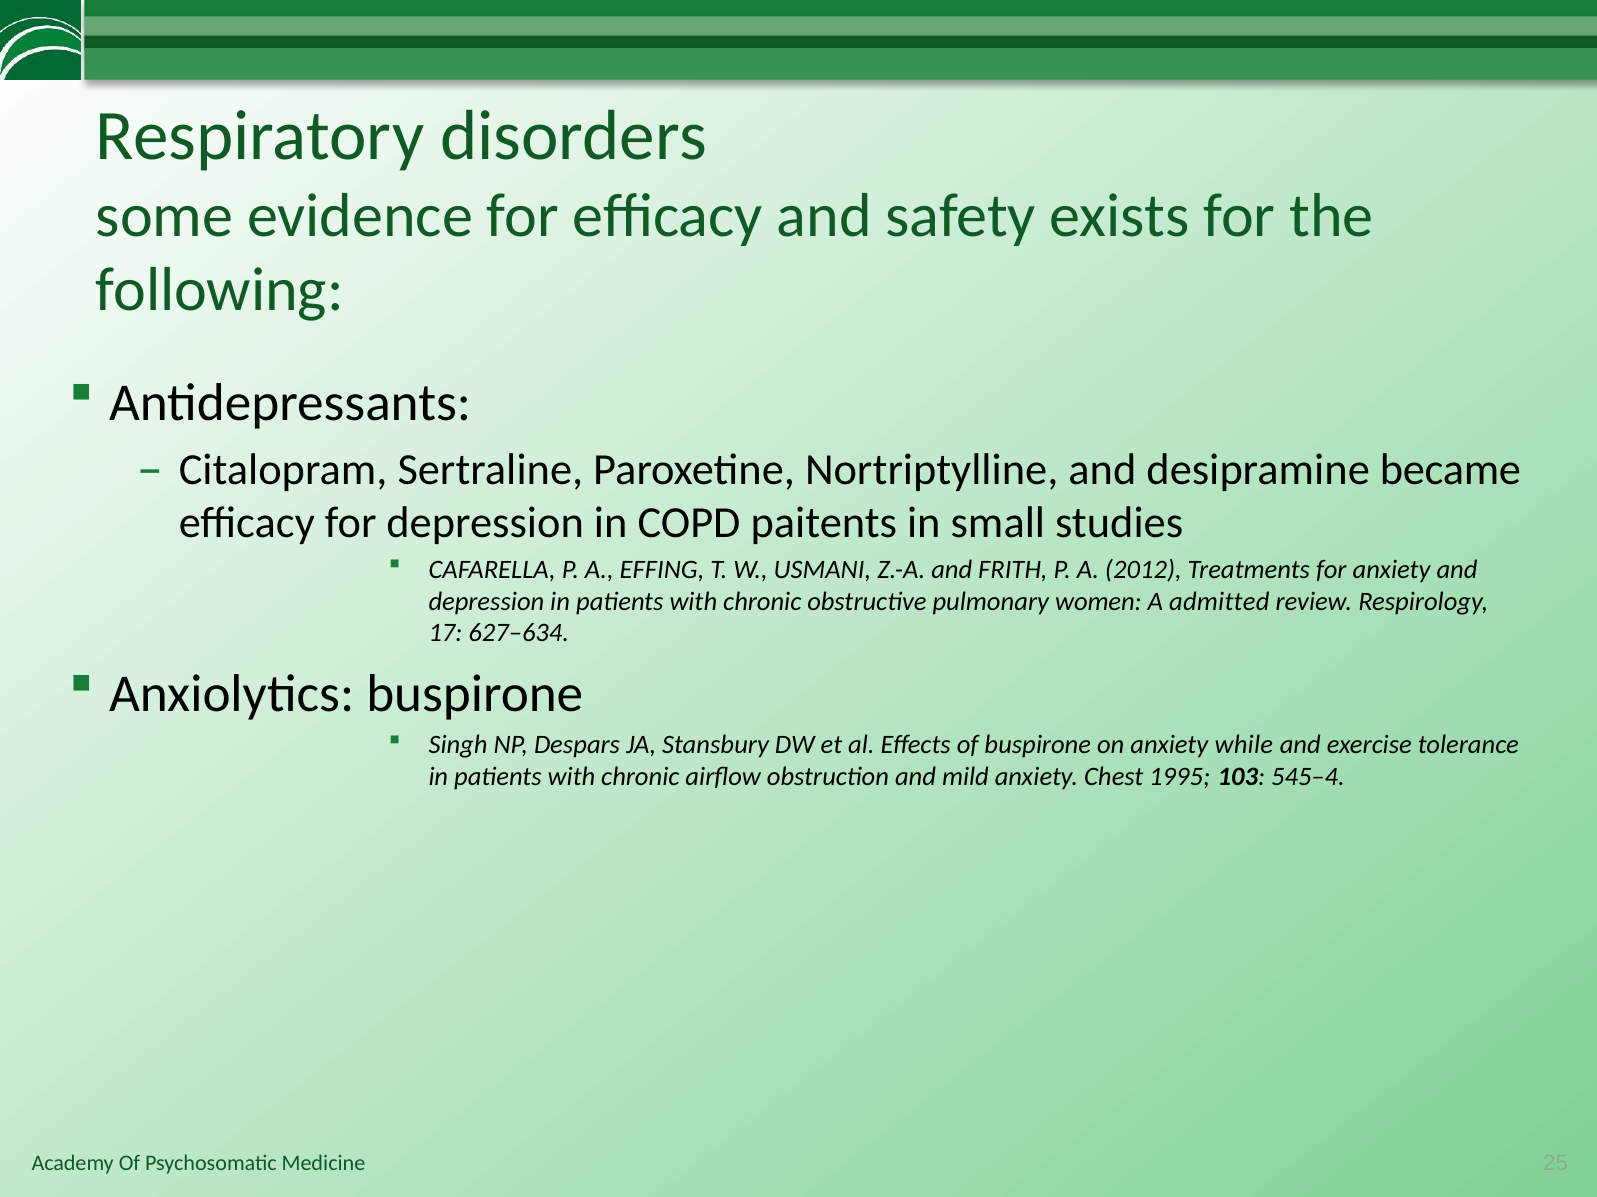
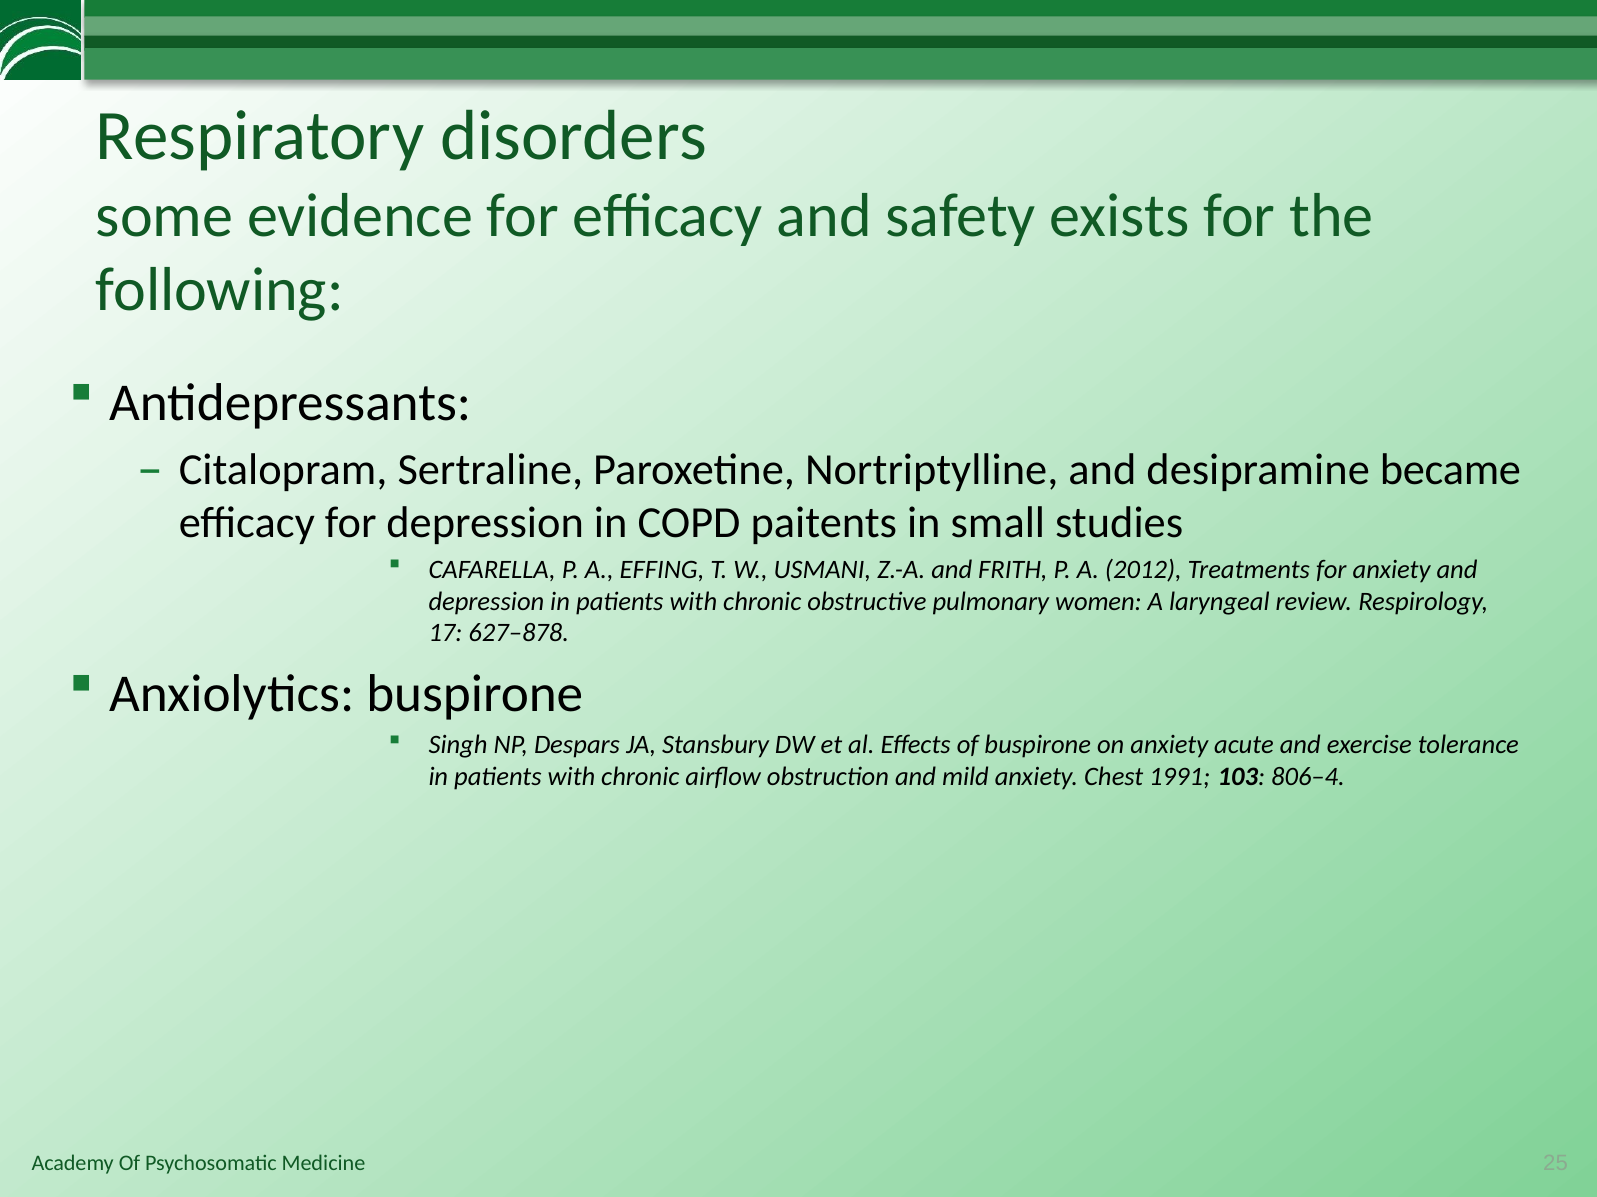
admitted: admitted -> laryngeal
627–634: 627–634 -> 627–878
while: while -> acute
1995: 1995 -> 1991
545–4: 545–4 -> 806–4
